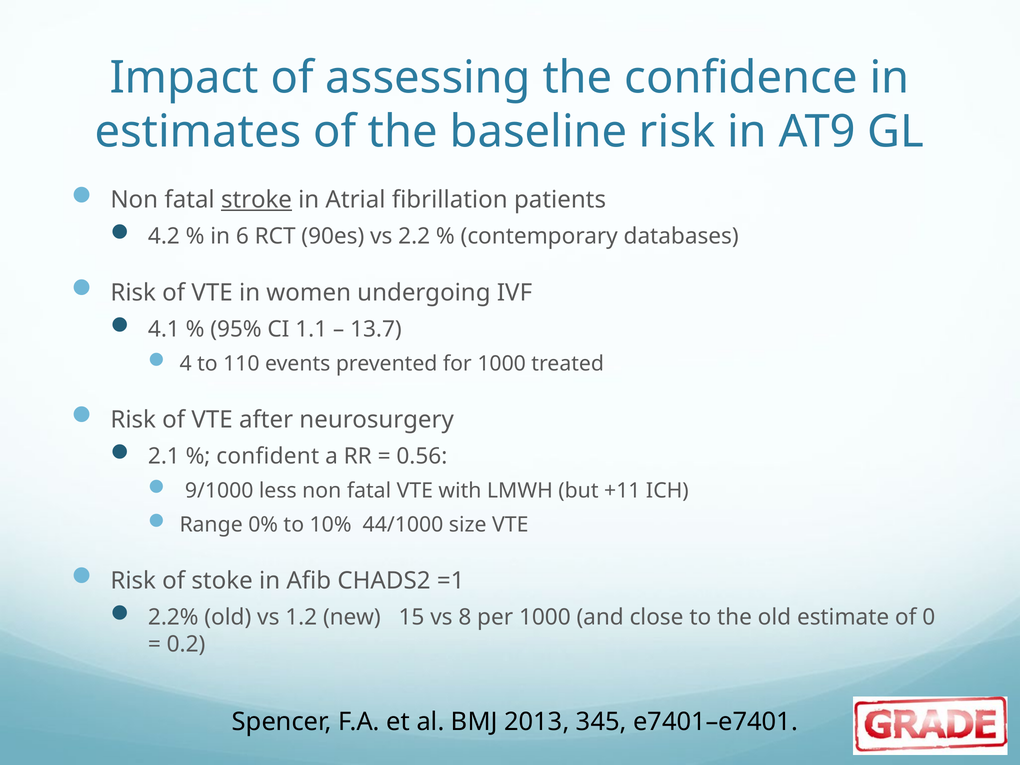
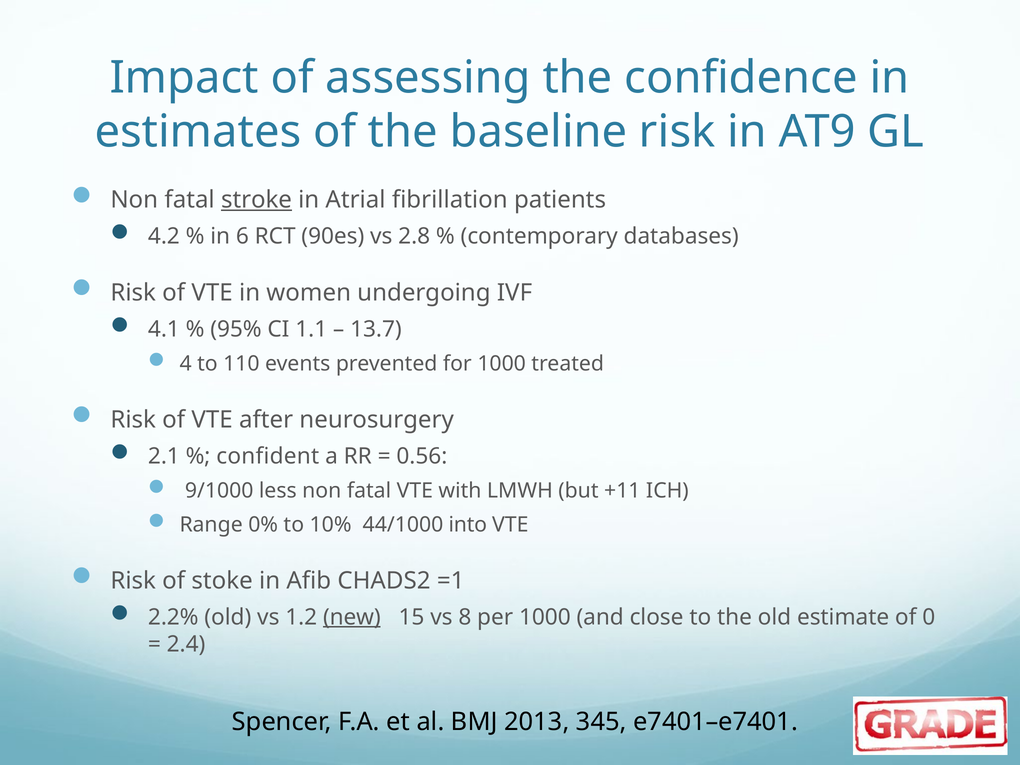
2.2: 2.2 -> 2.8
size: size -> into
new underline: none -> present
0.2: 0.2 -> 2.4
